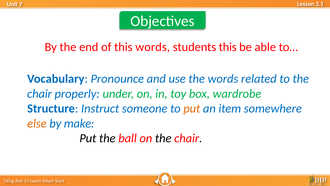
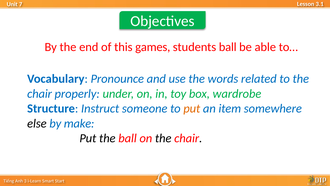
this words: words -> games
students this: this -> ball
else colour: orange -> black
